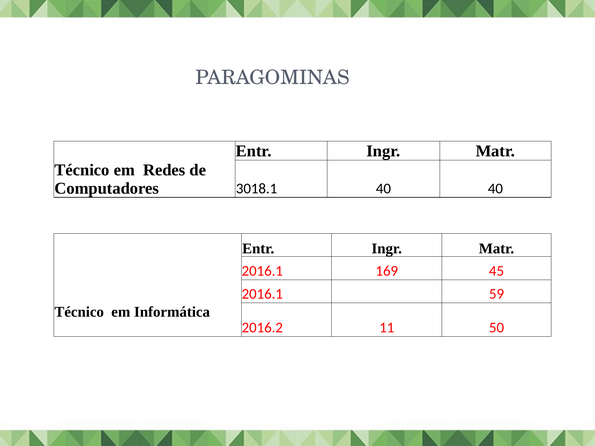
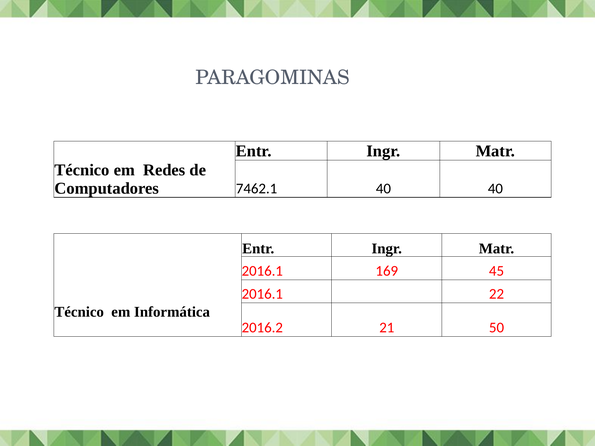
3018.1: 3018.1 -> 7462.1
59: 59 -> 22
11: 11 -> 21
